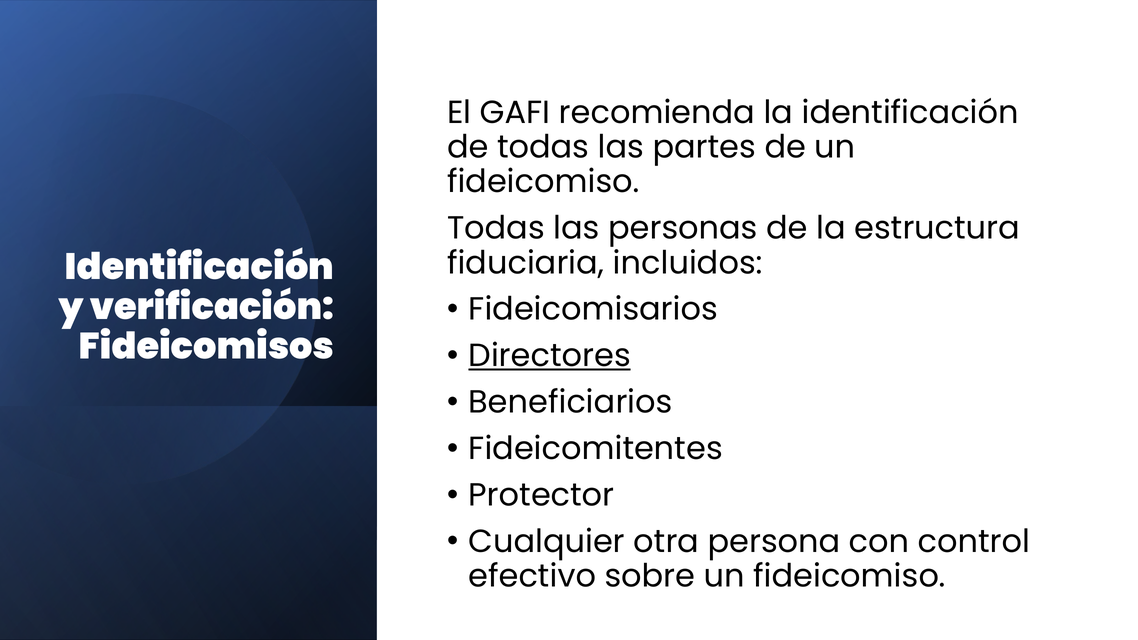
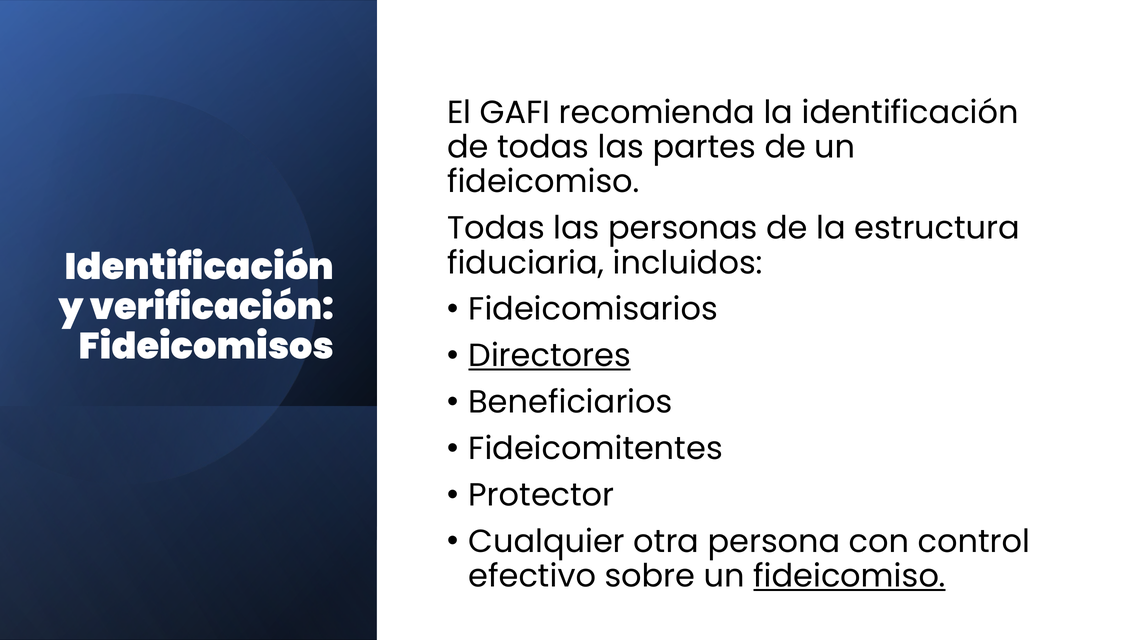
fideicomiso at (850, 576) underline: none -> present
